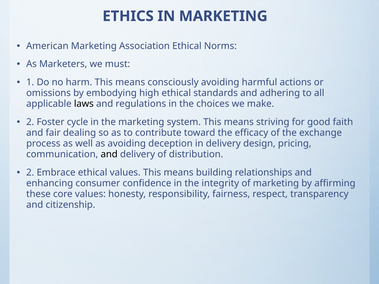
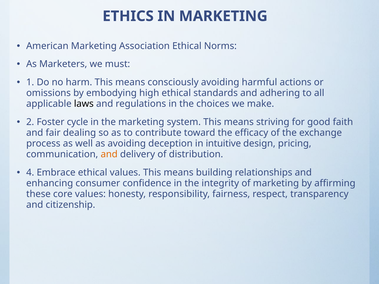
in delivery: delivery -> intuitive
and at (109, 154) colour: black -> orange
2 at (30, 173): 2 -> 4
